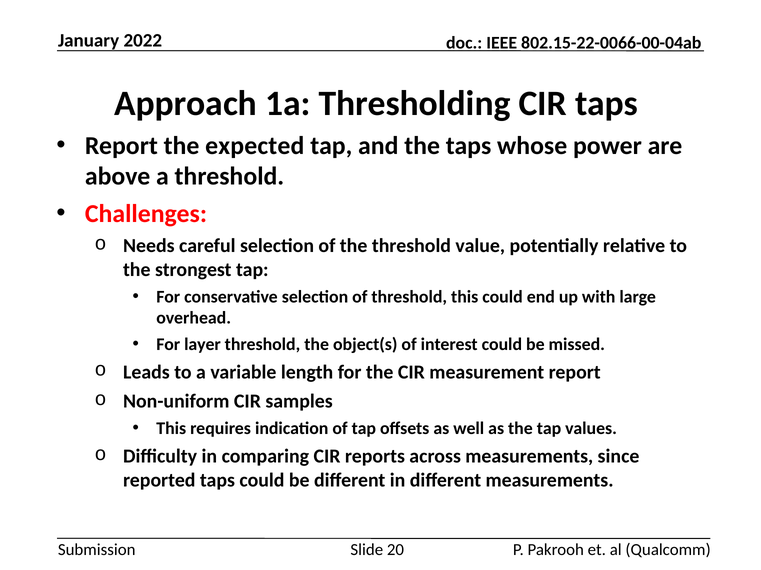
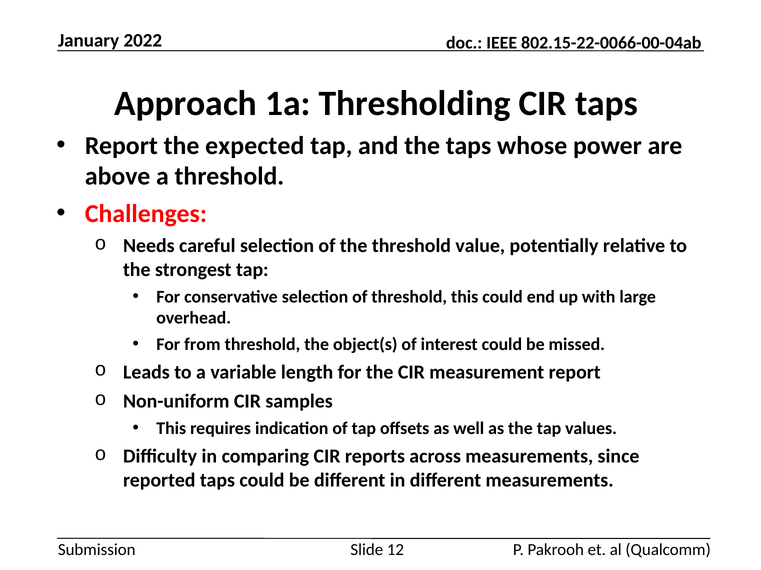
layer: layer -> from
20: 20 -> 12
